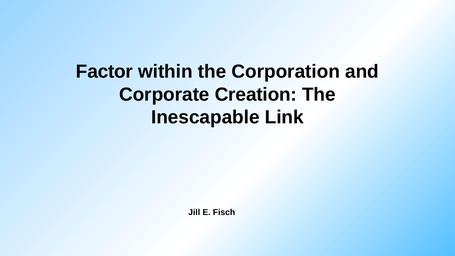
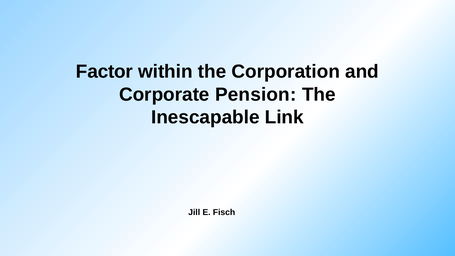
Creation: Creation -> Pension
